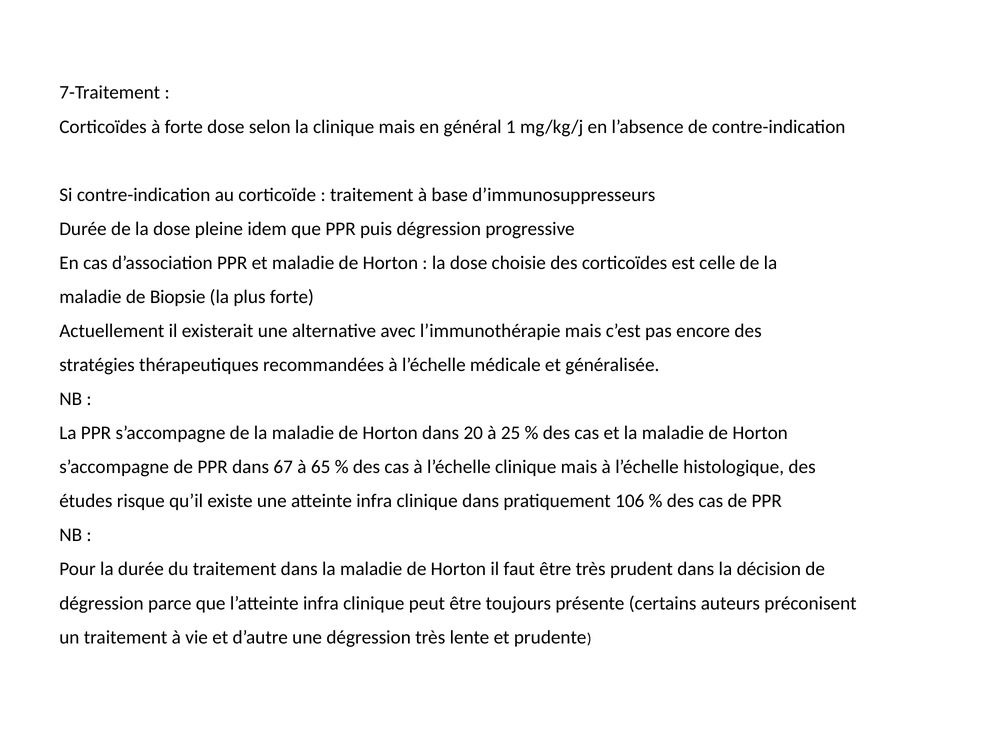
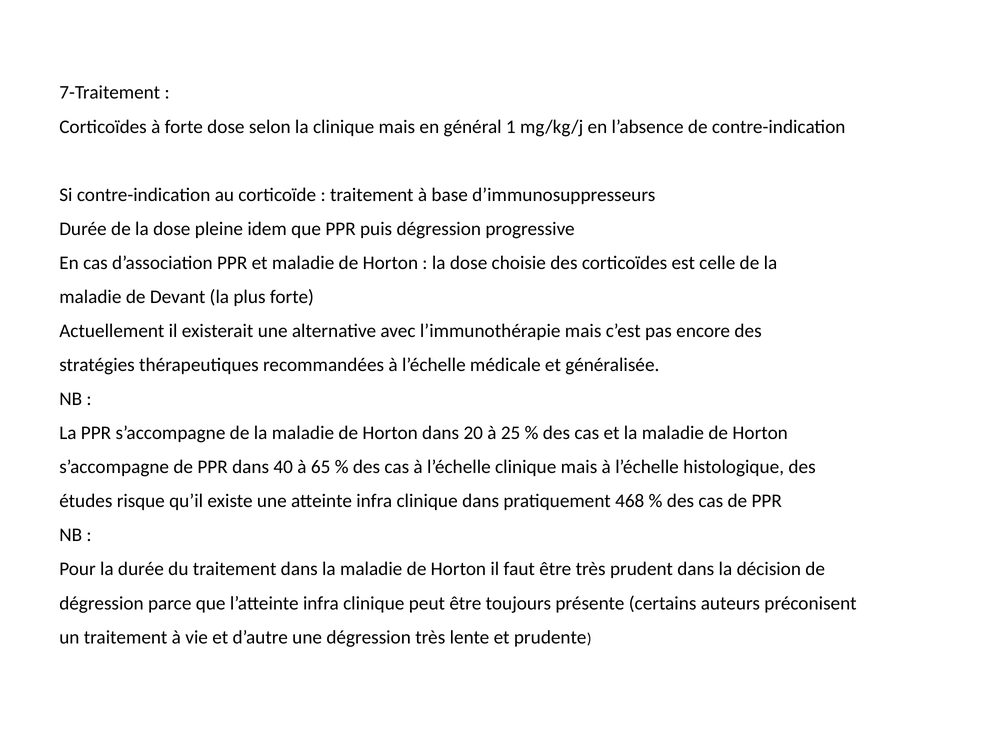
Biopsie: Biopsie -> Devant
67: 67 -> 40
106: 106 -> 468
